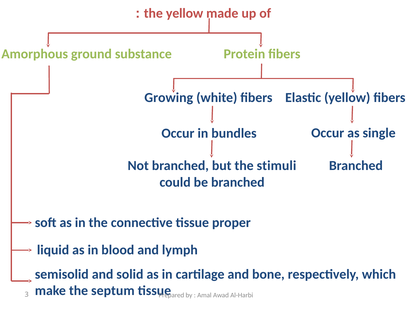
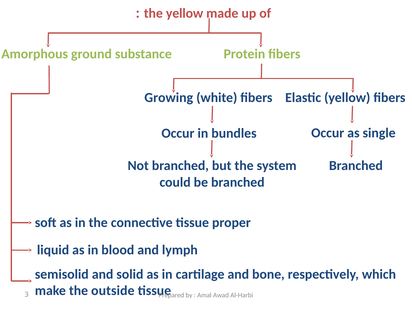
stimuli: stimuli -> system
septum: septum -> outside
